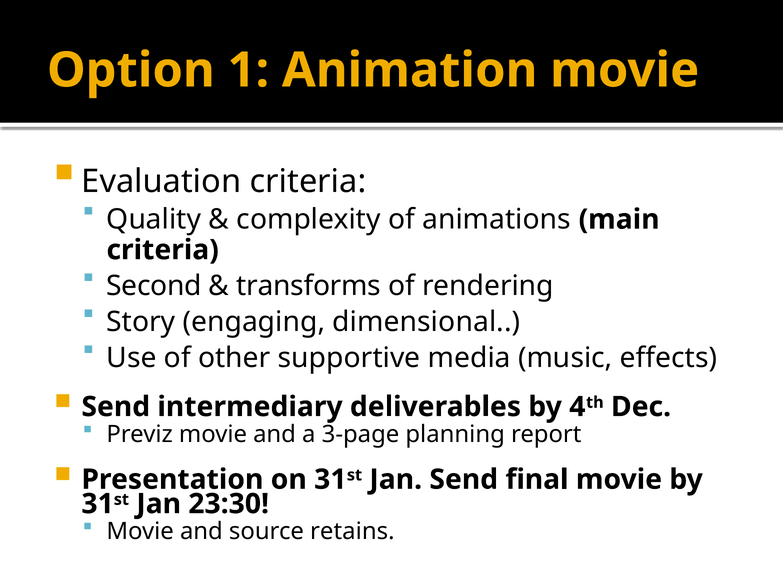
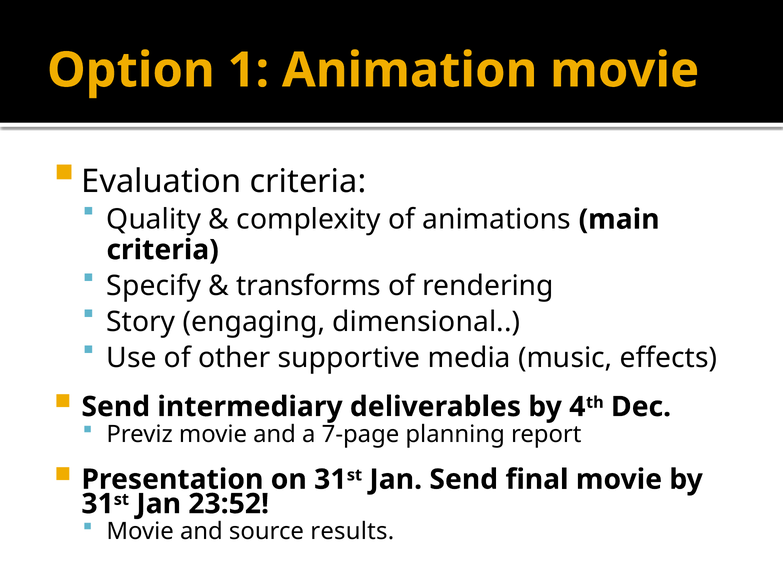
Second: Second -> Specify
3-page: 3-page -> 7-page
23:30: 23:30 -> 23:52
retains: retains -> results
